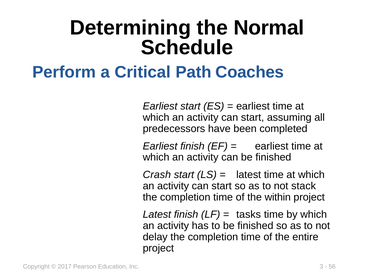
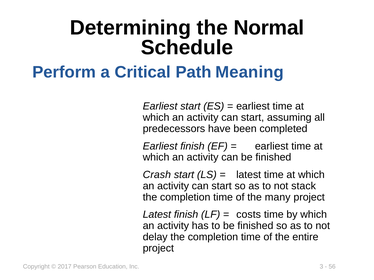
Coaches: Coaches -> Meaning
within: within -> many
tasks: tasks -> costs
